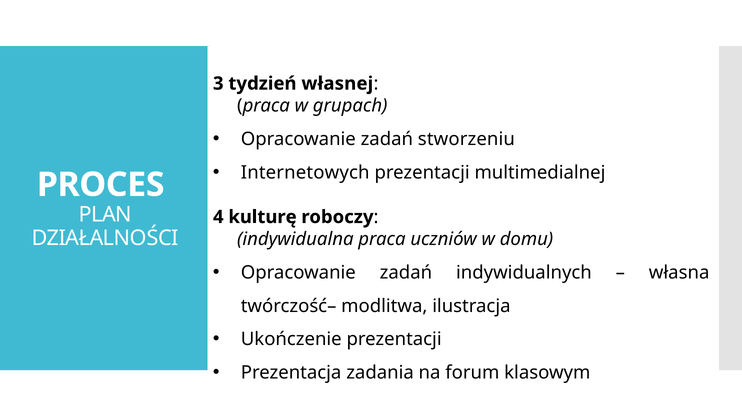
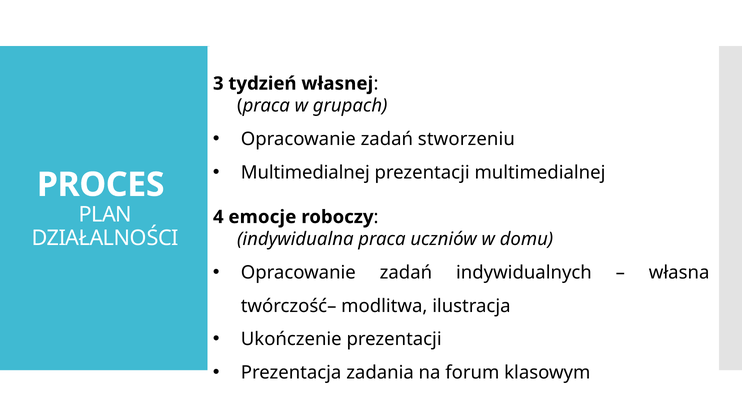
Internetowych at (305, 173): Internetowych -> Multimedialnej
kulturę: kulturę -> emocje
